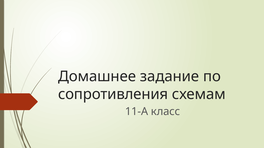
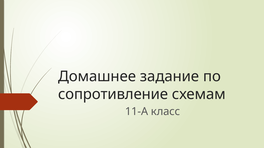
сопротивления: сопротивления -> сопротивление
